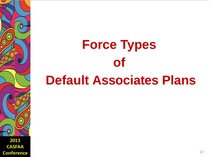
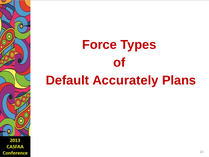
Associates: Associates -> Accurately
